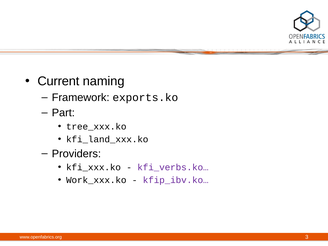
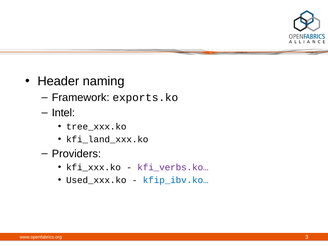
Current: Current -> Header
Part: Part -> Intel
Work_xxx.ko: Work_xxx.ko -> Used_xxx.ko
kfip_ibv.ko… colour: purple -> blue
